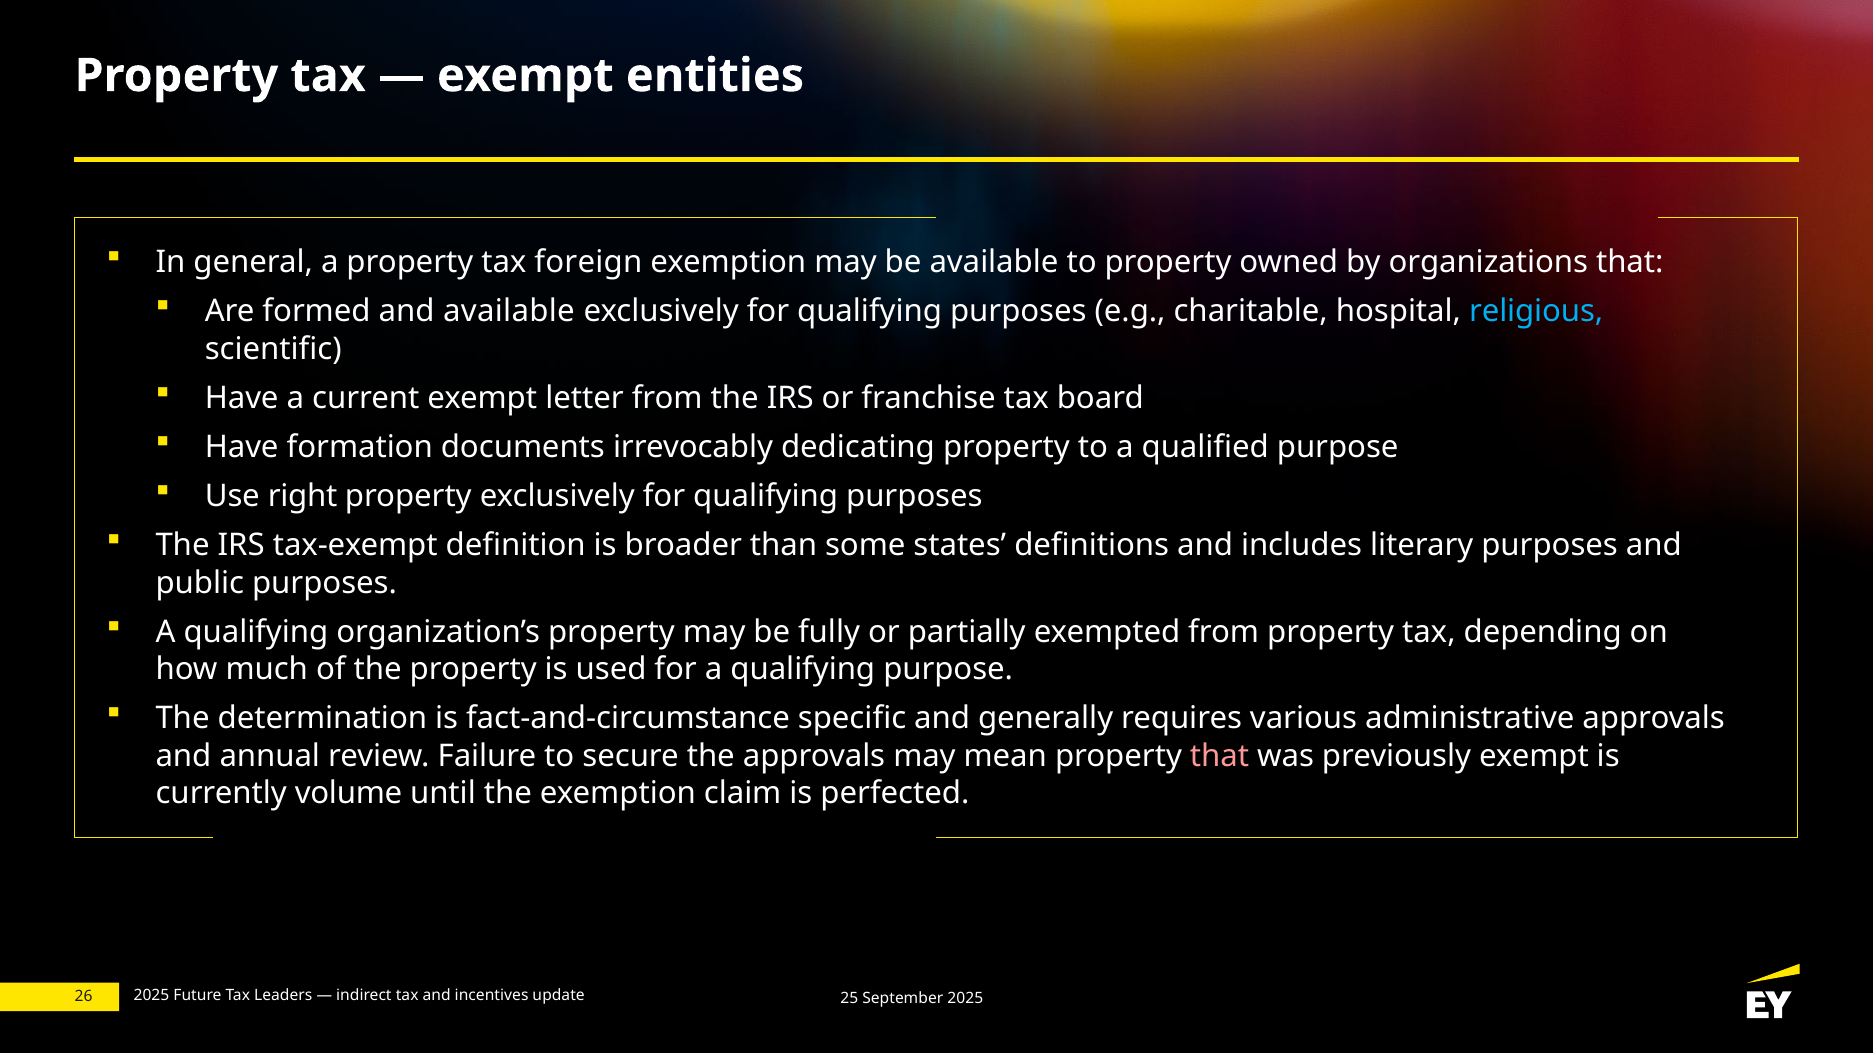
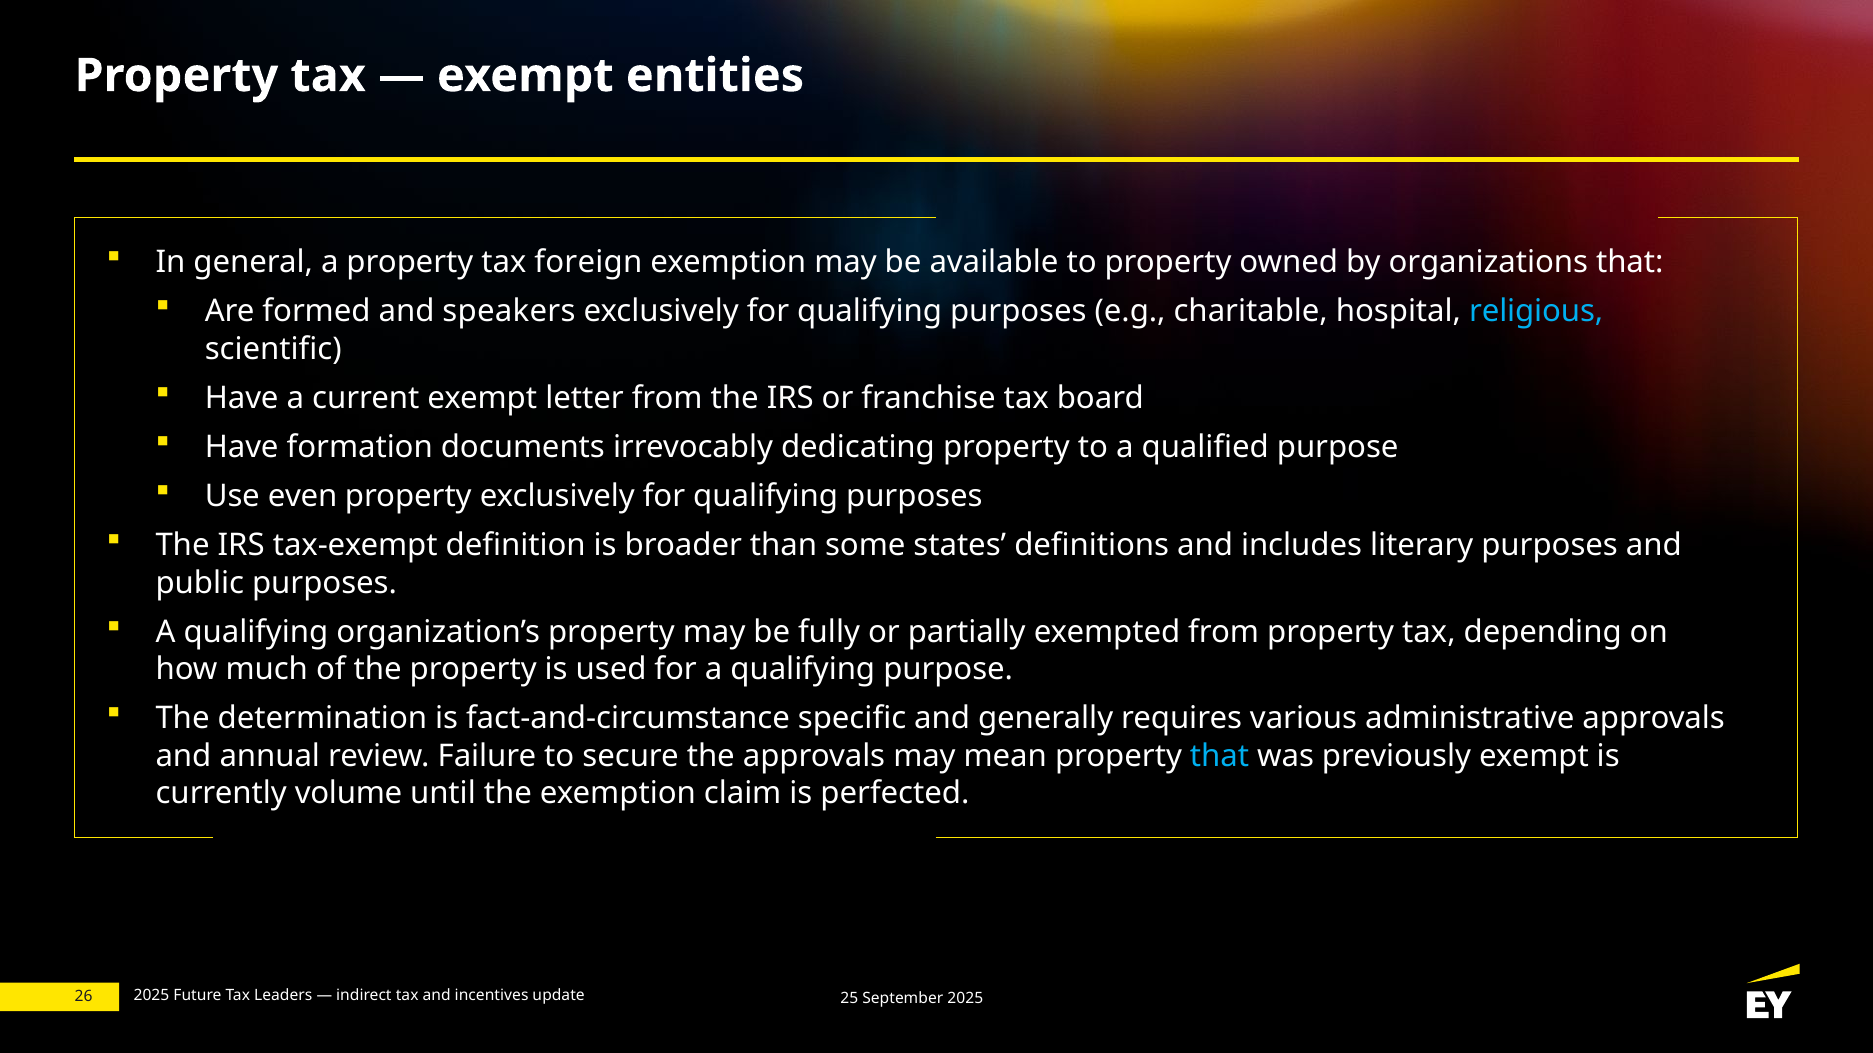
and available: available -> speakers
right: right -> even
that at (1220, 756) colour: pink -> light blue
